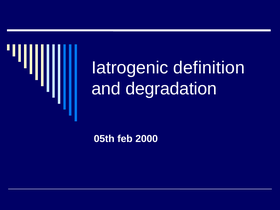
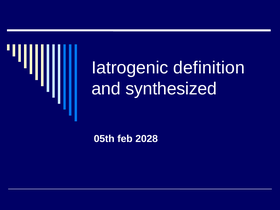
degradation: degradation -> synthesized
2000: 2000 -> 2028
